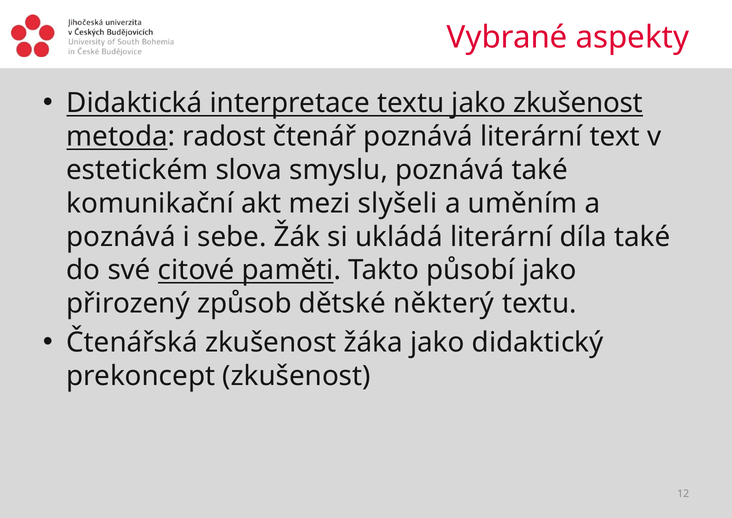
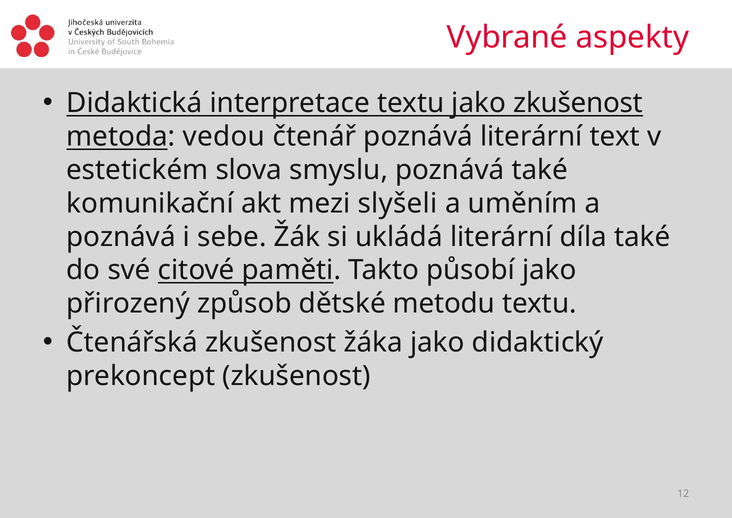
radost: radost -> vedou
některý: některý -> metodu
